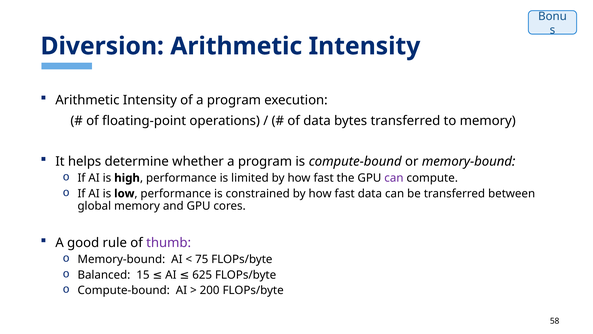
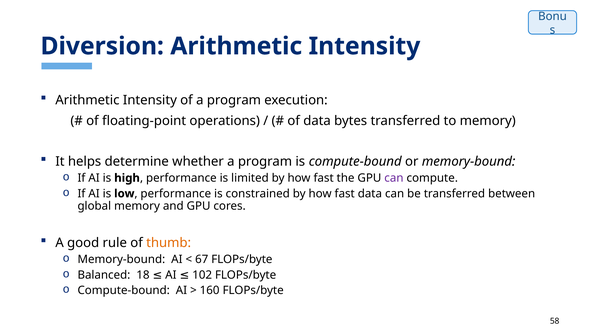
thumb colour: purple -> orange
75: 75 -> 67
15: 15 -> 18
625: 625 -> 102
200: 200 -> 160
